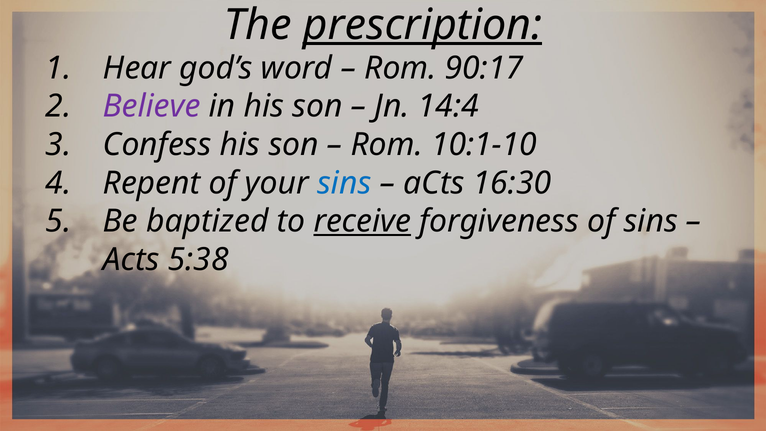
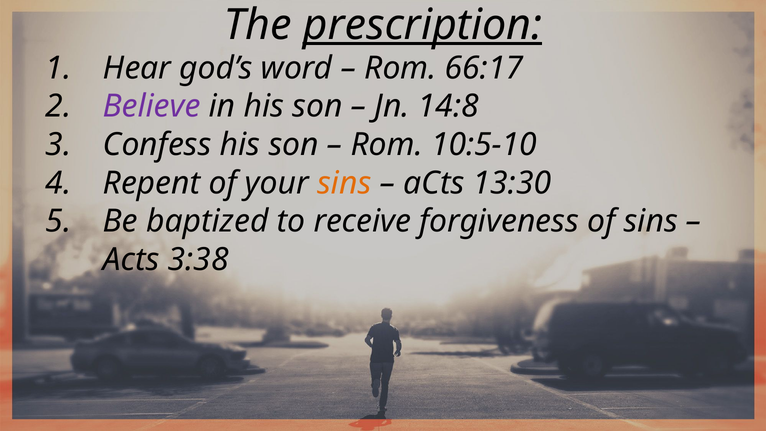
90:17: 90:17 -> 66:17
14:4: 14:4 -> 14:8
10:1-10: 10:1-10 -> 10:5-10
sins at (344, 183) colour: blue -> orange
16:30: 16:30 -> 13:30
receive underline: present -> none
5:38: 5:38 -> 3:38
